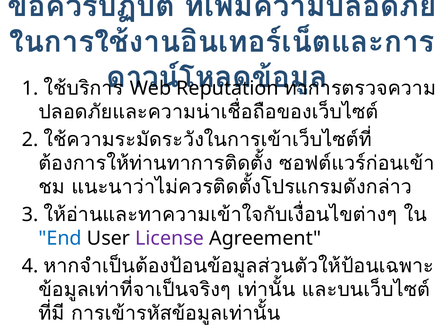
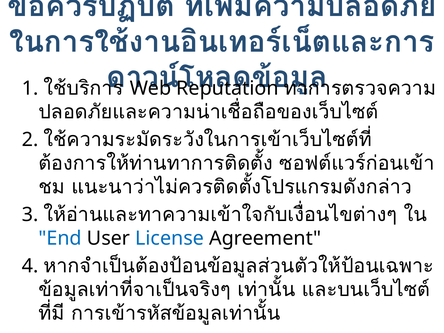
License colour: purple -> blue
